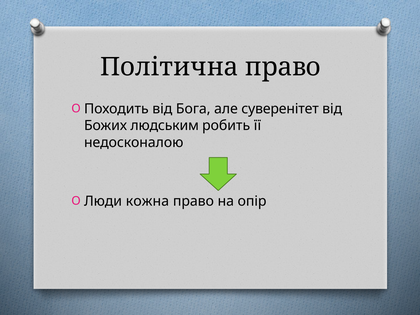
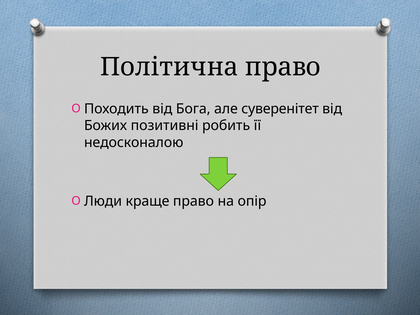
людським: людським -> позитивні
кожна: кожна -> краще
